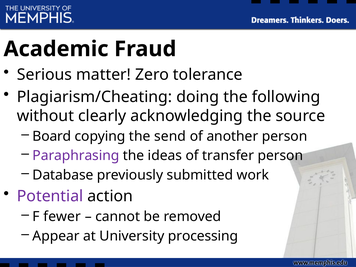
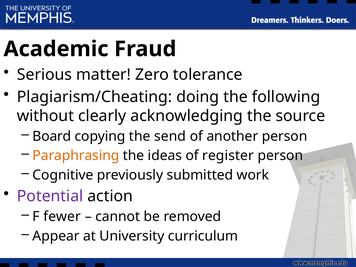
Paraphrasing colour: purple -> orange
transfer: transfer -> register
Database: Database -> Cognitive
processing: processing -> curriculum
